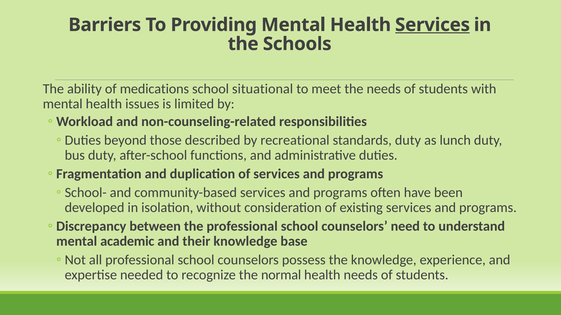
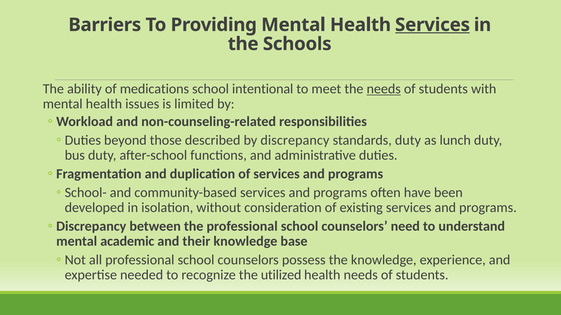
situational: situational -> intentional
needs at (384, 89) underline: none -> present
recreational: recreational -> discrepancy
normal: normal -> utilized
